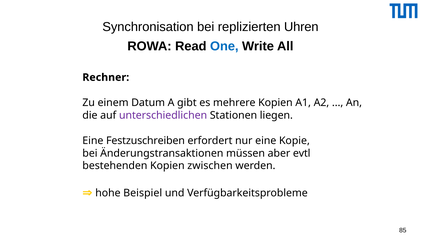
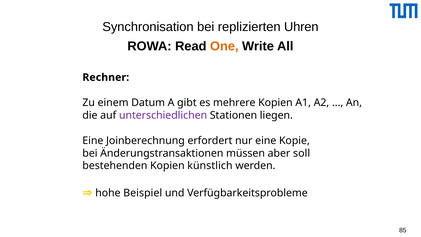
One colour: blue -> orange
Festzuschreiben: Festzuschreiben -> Joinberechnung
evtl: evtl -> soll
zwischen: zwischen -> künstlich
